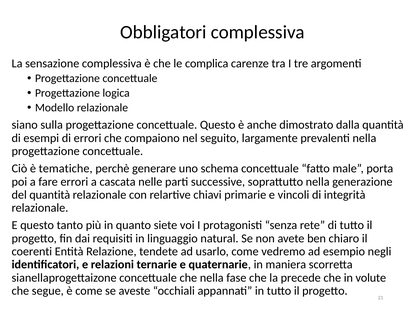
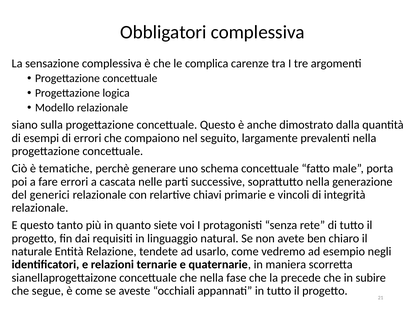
del quantità: quantità -> generici
coerenti: coerenti -> naturale
volute: volute -> subire
